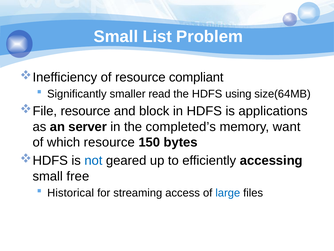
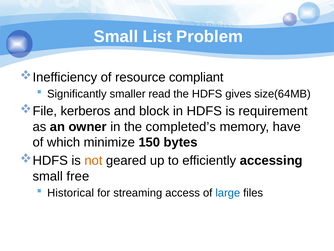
using: using -> gives
resource at (85, 111): resource -> kerberos
applications: applications -> requirement
server: server -> owner
want: want -> have
which resource: resource -> minimize
not colour: blue -> orange
